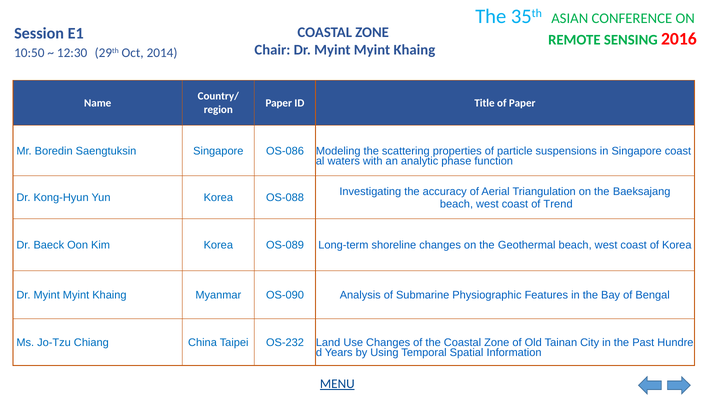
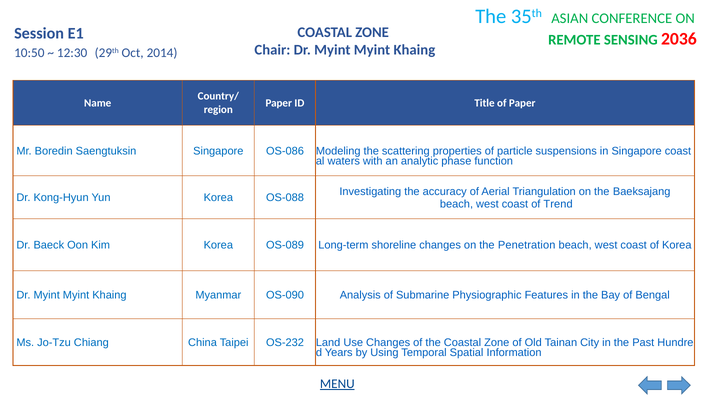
2016: 2016 -> 2036
Geothermal: Geothermal -> Penetration
